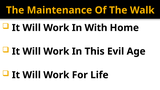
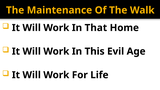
With: With -> That
